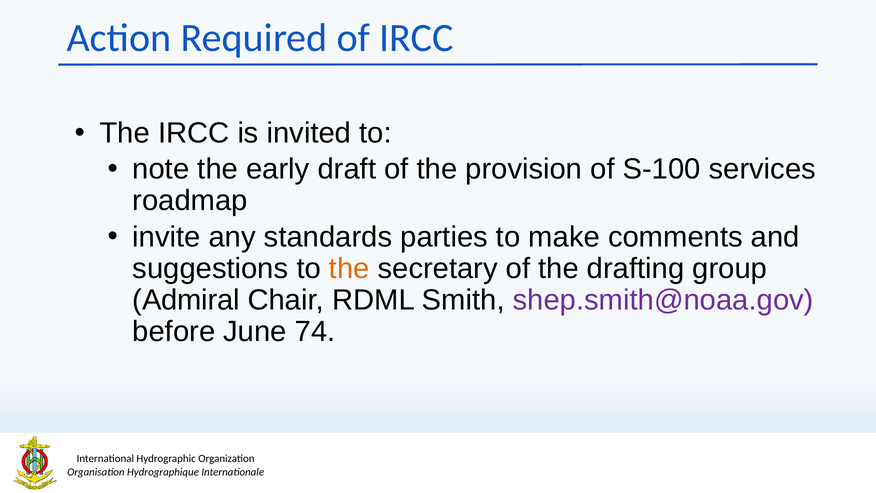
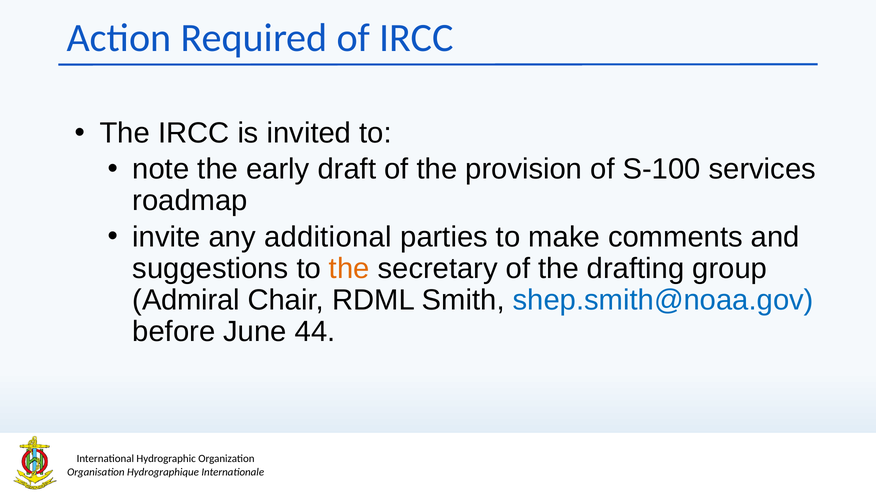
standards: standards -> additional
shep.smith@noaa.gov colour: purple -> blue
74: 74 -> 44
